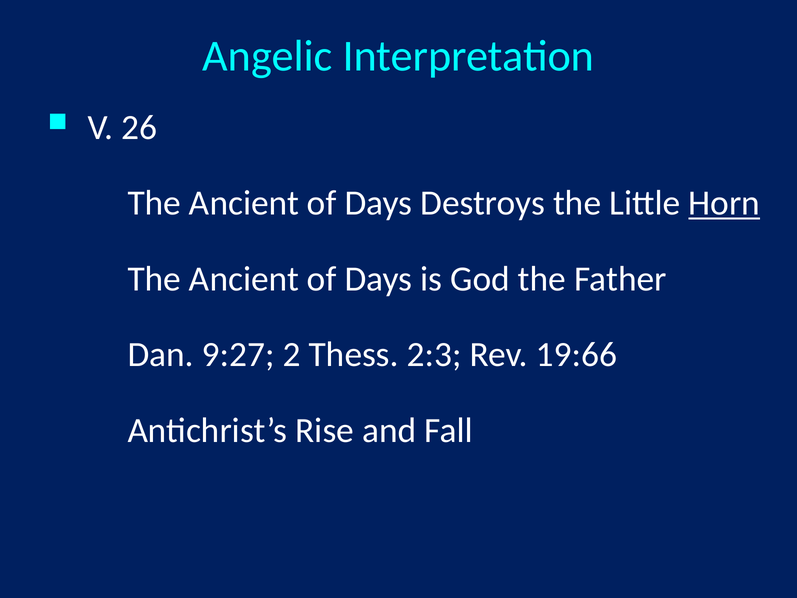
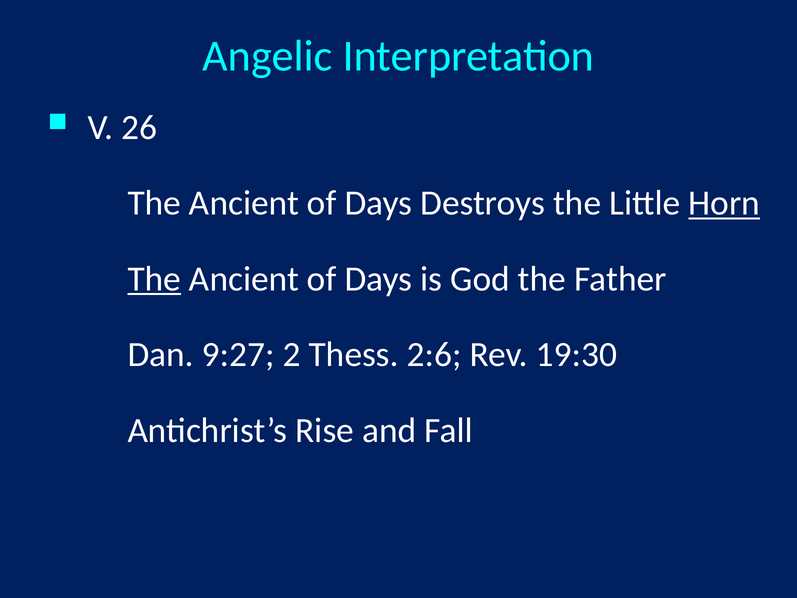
The at (154, 279) underline: none -> present
2:3: 2:3 -> 2:6
19:66: 19:66 -> 19:30
